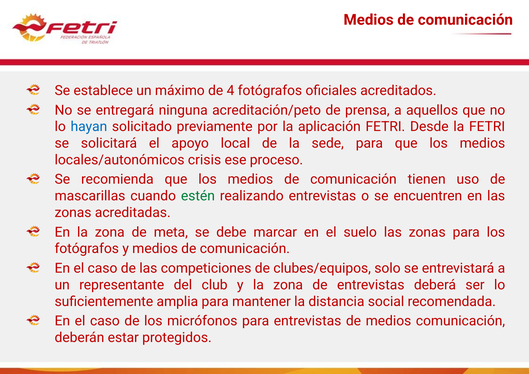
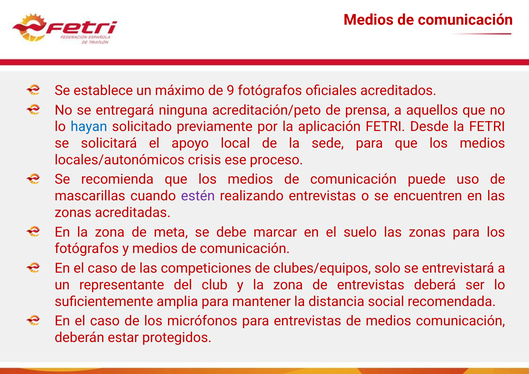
4: 4 -> 9
tienen: tienen -> puede
estén colour: green -> purple
